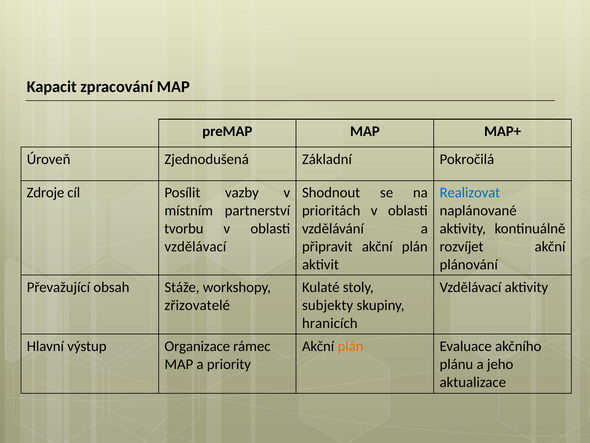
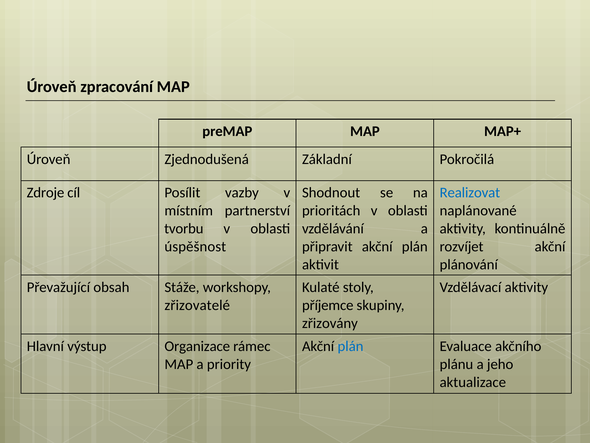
Kapacit at (52, 87): Kapacit -> Úroveň
vzdělávací at (195, 246): vzdělávací -> úspěšnost
subjekty: subjekty -> příjemce
hranicích: hranicích -> zřizovány
plán at (351, 346) colour: orange -> blue
